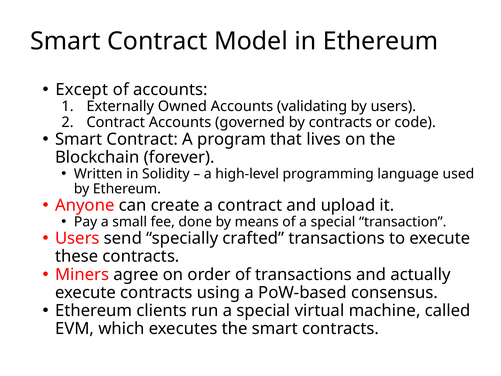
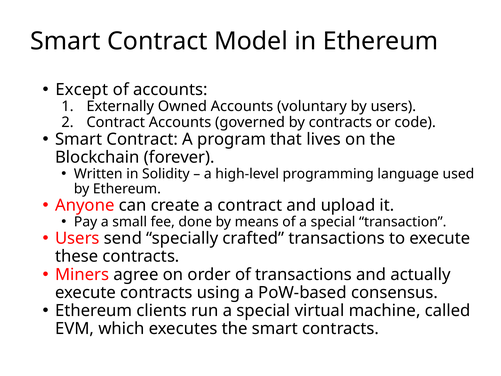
validating: validating -> voluntary
